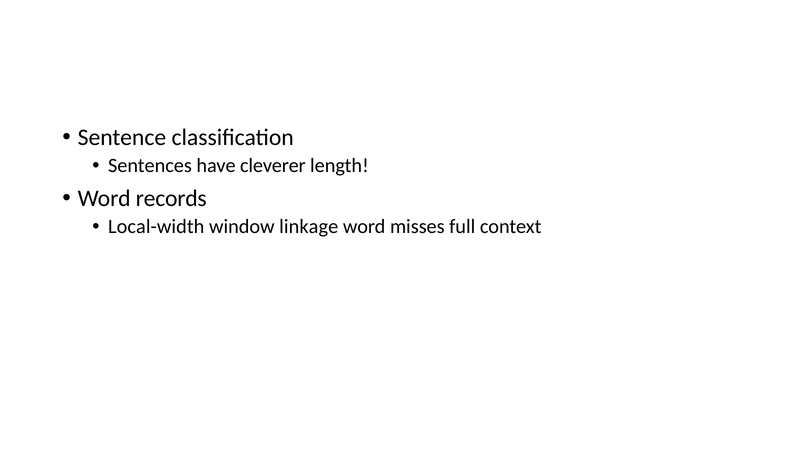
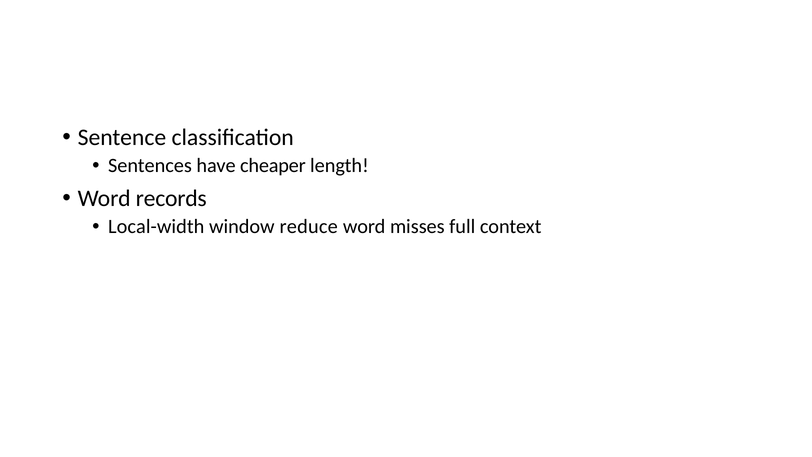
cleverer: cleverer -> cheaper
linkage: linkage -> reduce
